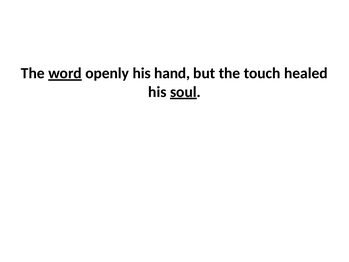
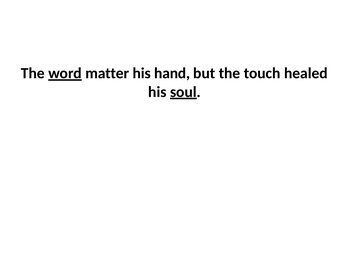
openly: openly -> matter
